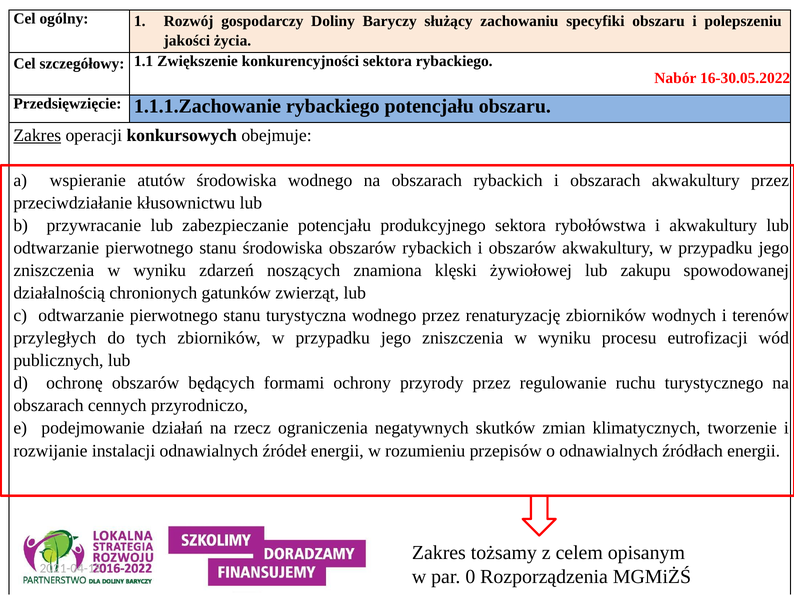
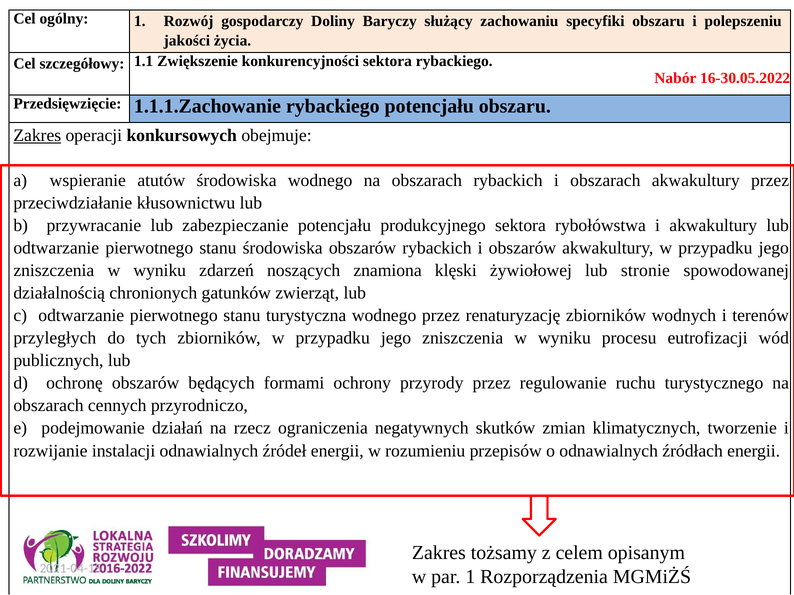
zakupu: zakupu -> stronie
par 0: 0 -> 1
